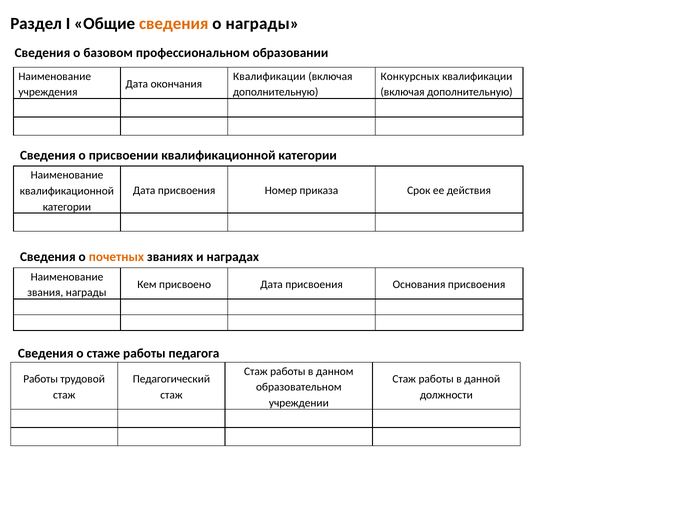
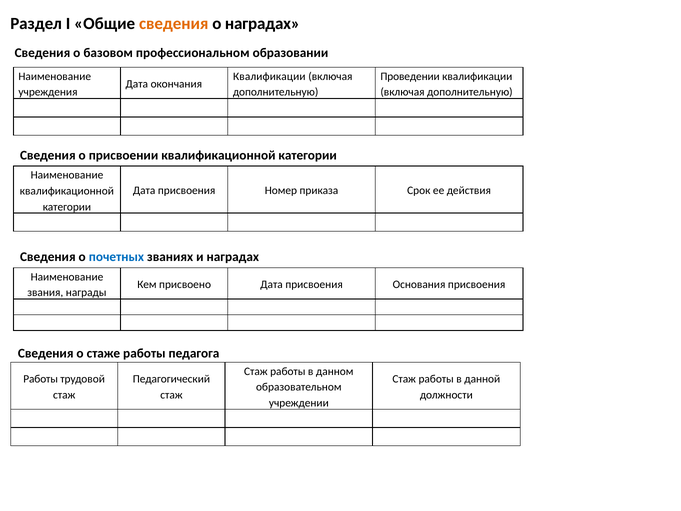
о награды: награды -> наградах
Конкурсных: Конкурсных -> Проведении
почетных colour: orange -> blue
